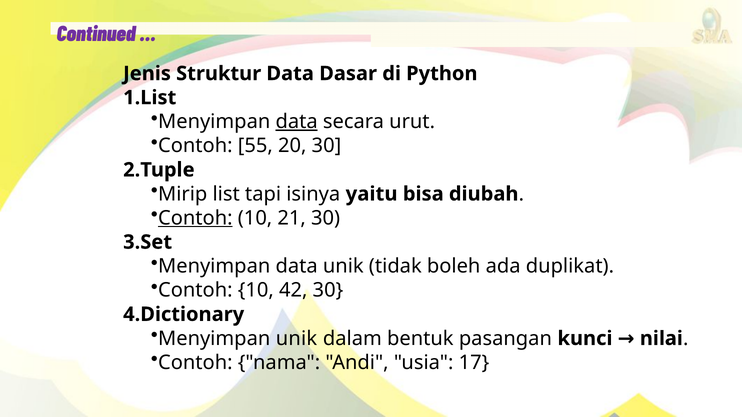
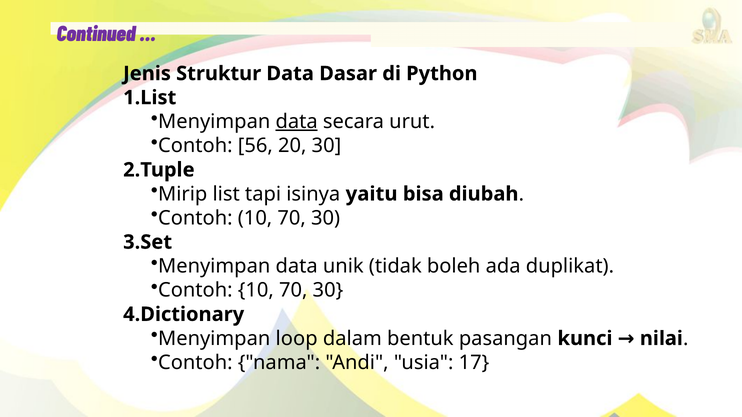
55: 55 -> 56
Contoh at (195, 218) underline: present -> none
21 at (292, 218): 21 -> 70
42 at (293, 291): 42 -> 70
Menyimpan unik: unik -> loop
